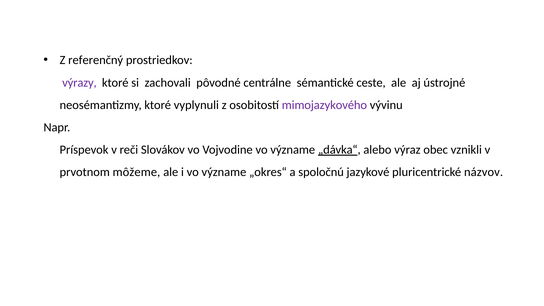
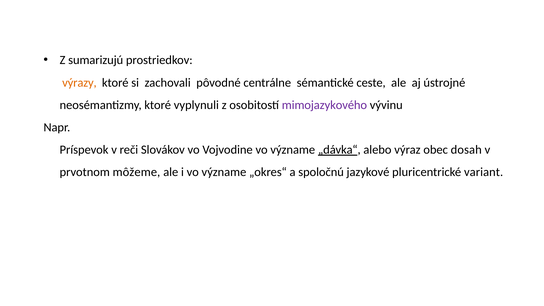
referenčný: referenčný -> sumarizujú
výrazy colour: purple -> orange
vznikli: vznikli -> dosah
názvov: názvov -> variant
